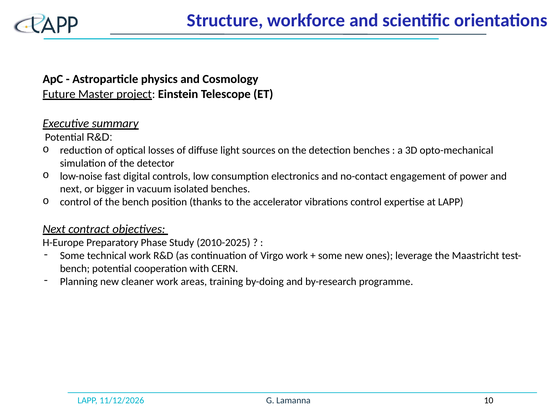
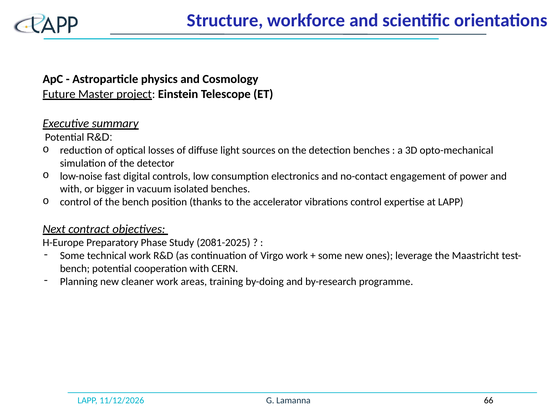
next at (71, 189): next -> with
2010-2025: 2010-2025 -> 2081-2025
10: 10 -> 66
